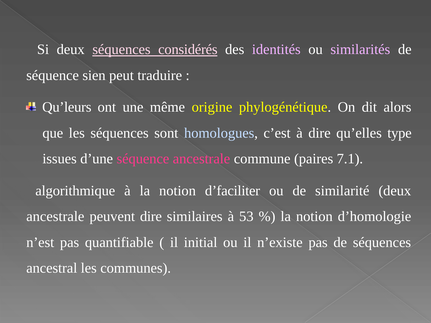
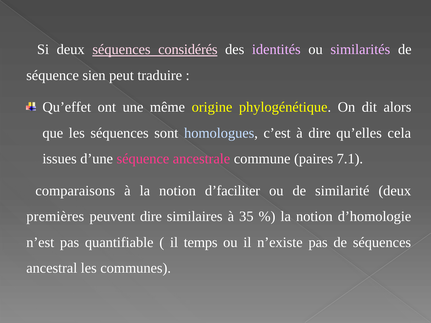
Qu’leurs: Qu’leurs -> Qu’effet
type: type -> cela
algorithmique: algorithmique -> comparaisons
ancestrale at (55, 217): ancestrale -> premières
53: 53 -> 35
initial: initial -> temps
